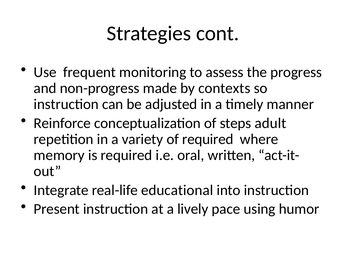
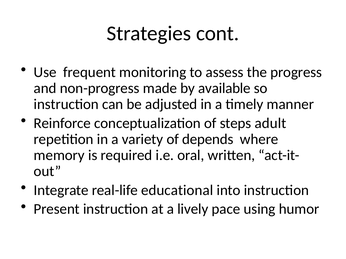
contexts: contexts -> available
of required: required -> depends
